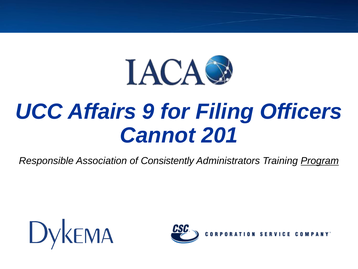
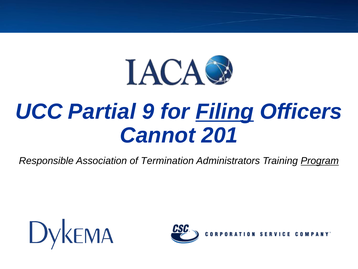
Affairs: Affairs -> Partial
Filing underline: none -> present
Consistently: Consistently -> Termination
